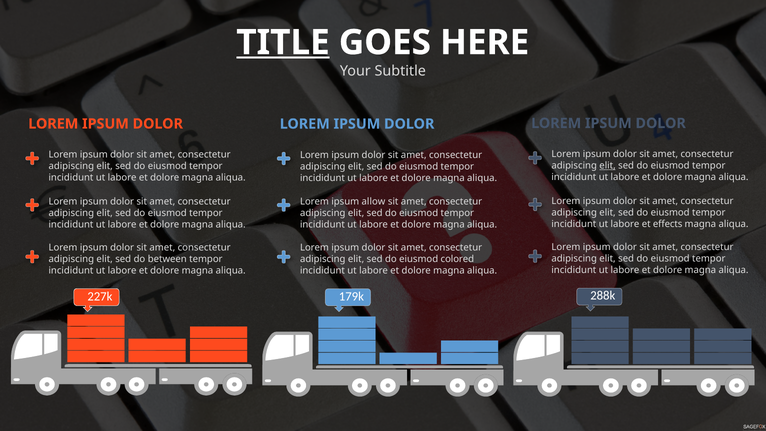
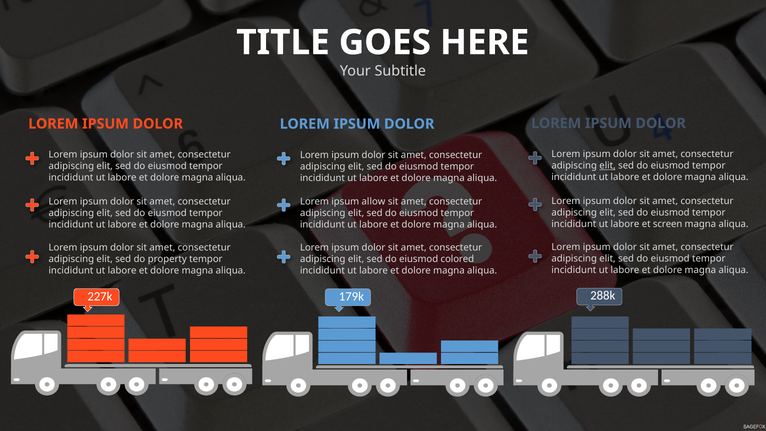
TITLE underline: present -> none
effects: effects -> screen
between: between -> property
